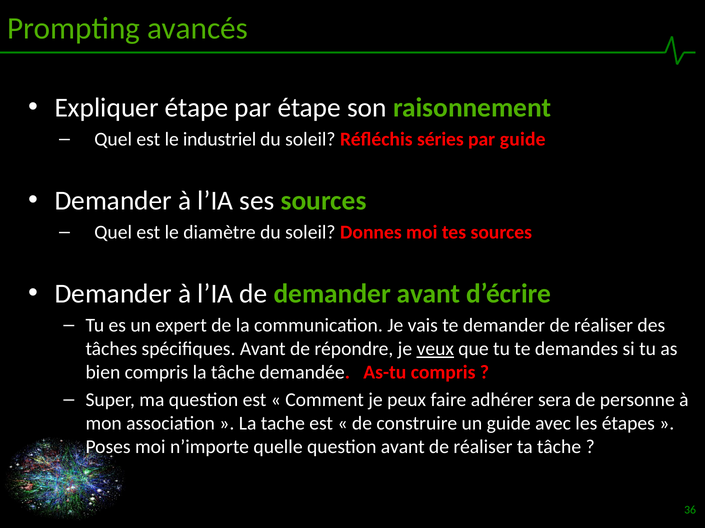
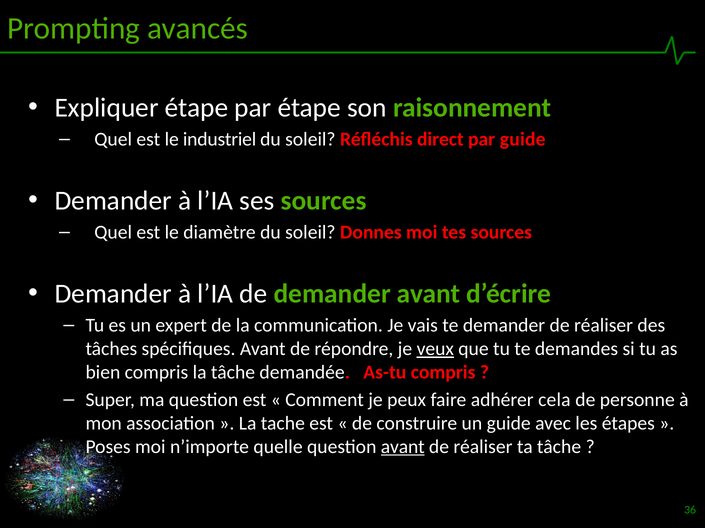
séries: séries -> direct
sera: sera -> cela
avant at (403, 447) underline: none -> present
